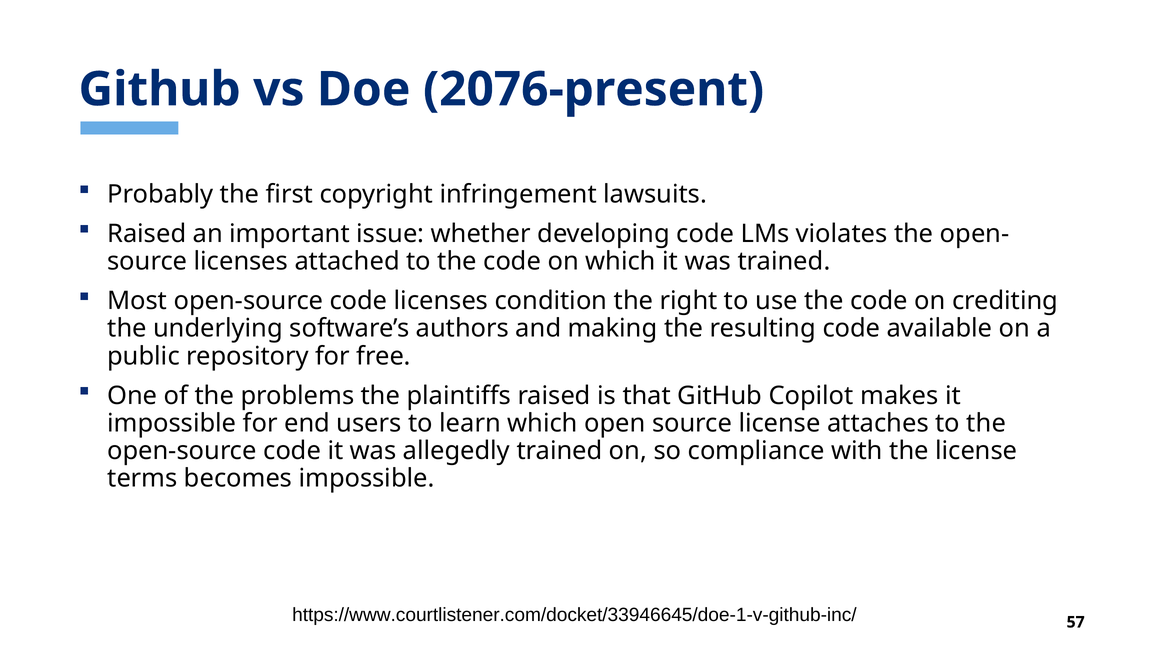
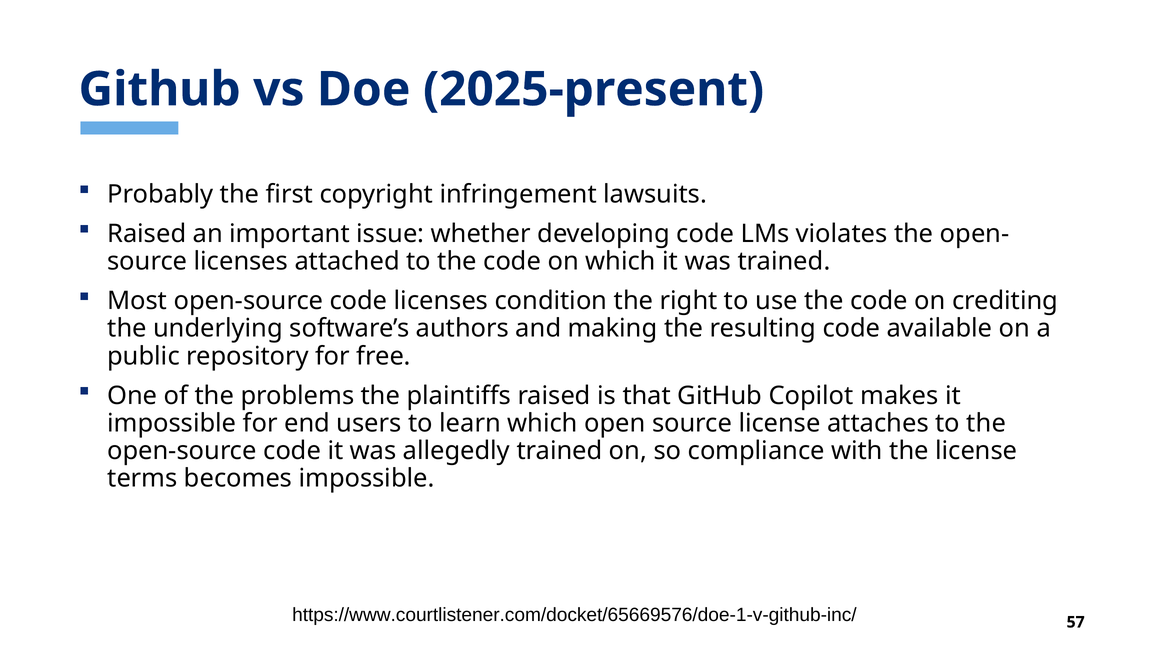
2076-present: 2076-present -> 2025-present
https://www.courtlistener.com/docket/33946645/doe-1-v-github-inc/: https://www.courtlistener.com/docket/33946645/doe-1-v-github-inc/ -> https://www.courtlistener.com/docket/65669576/doe-1-v-github-inc/
